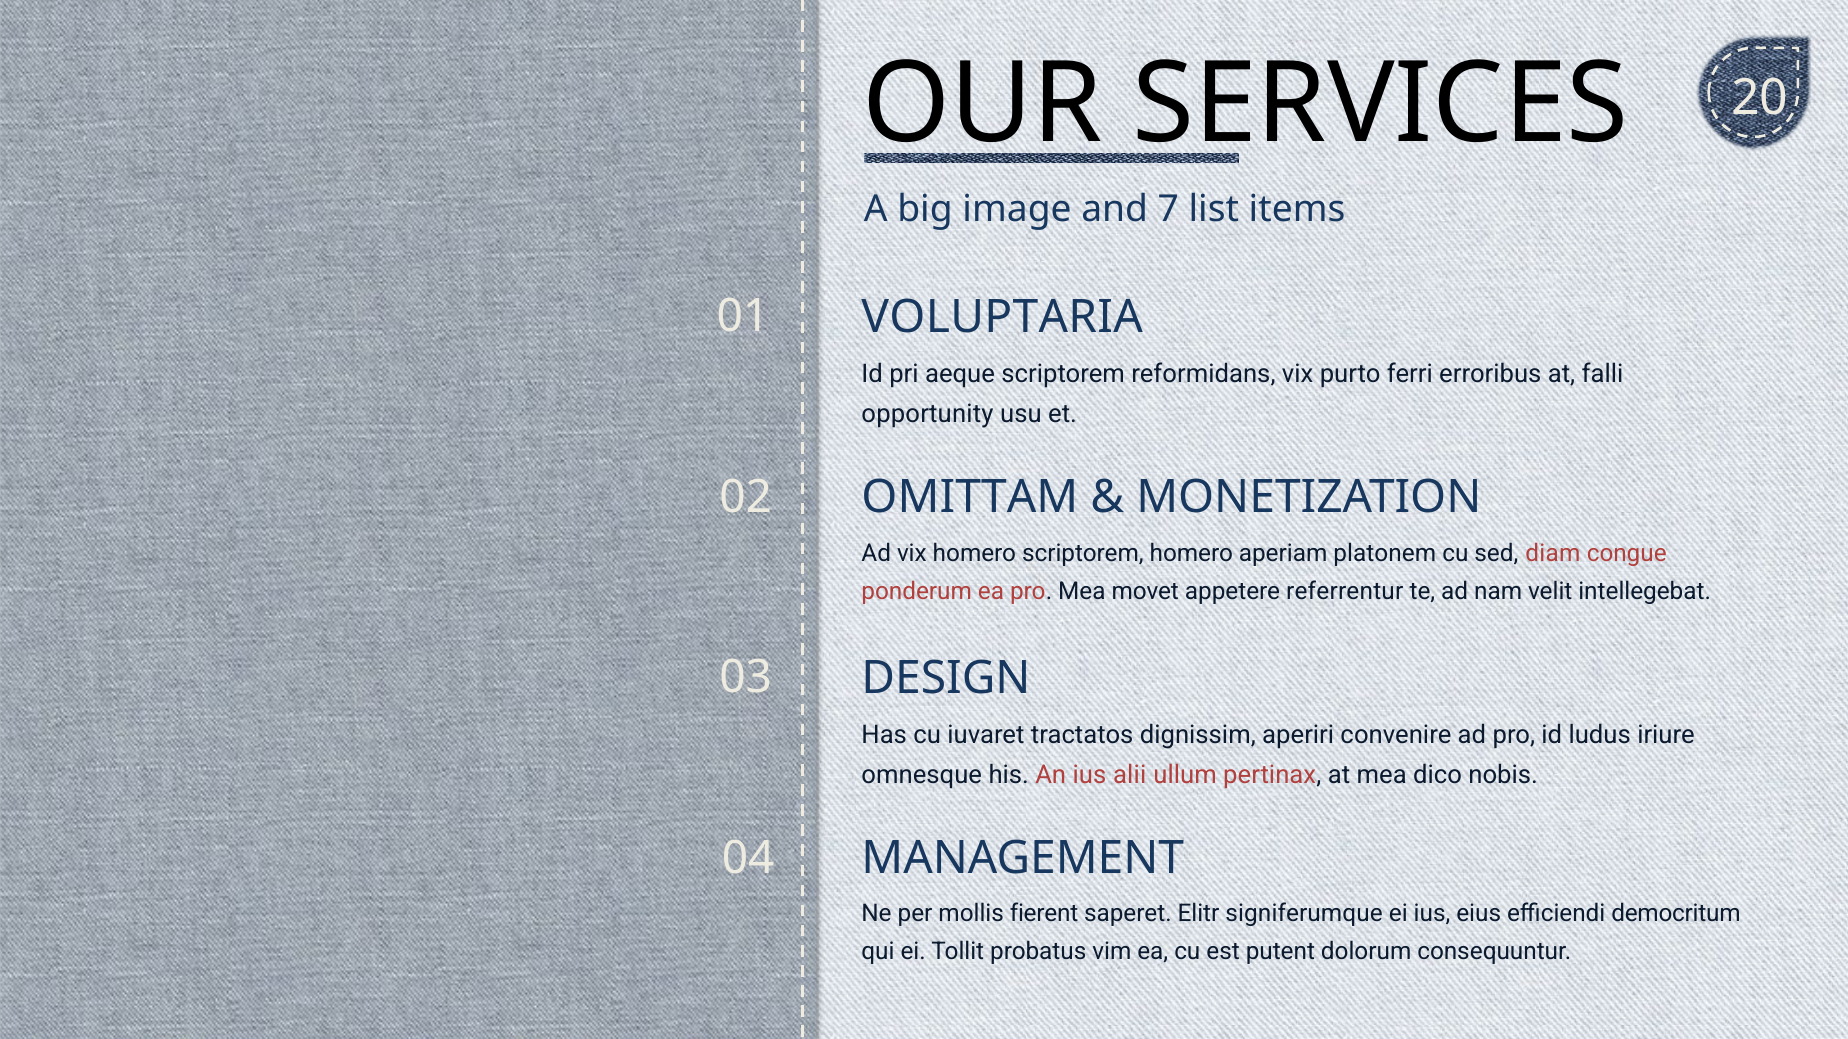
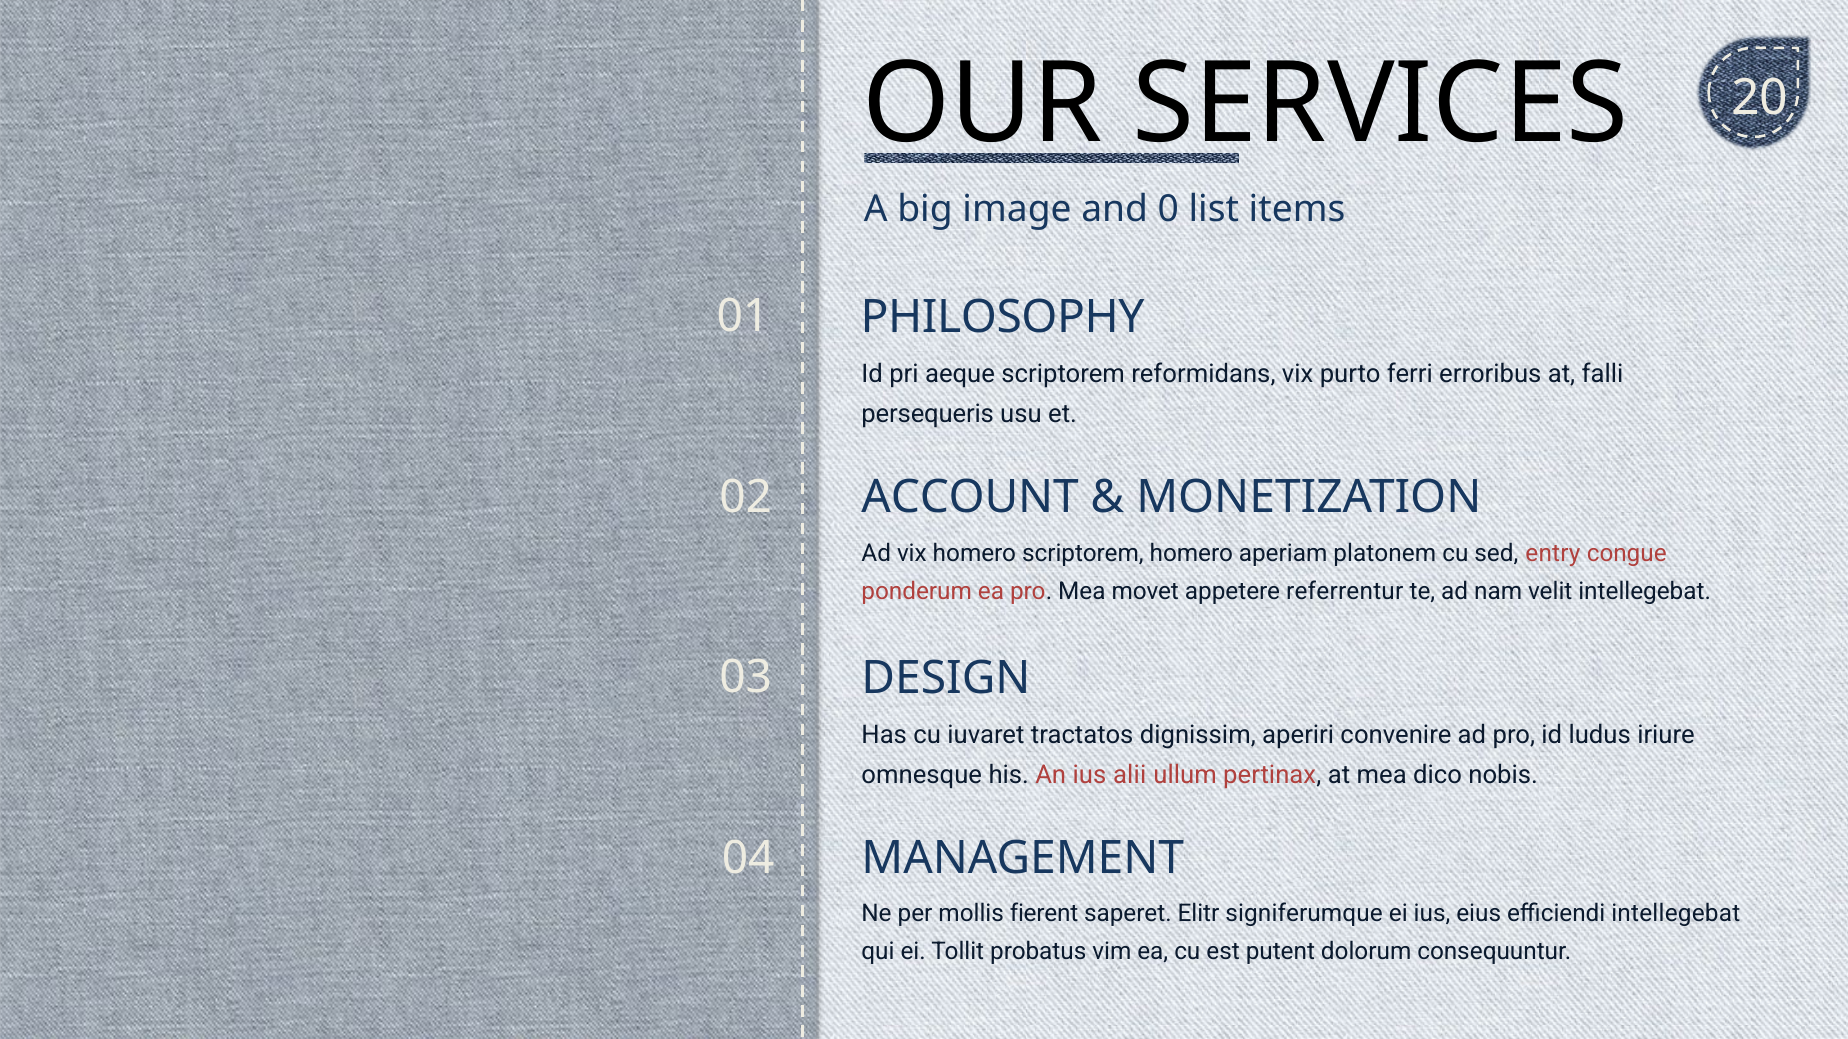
7: 7 -> 0
VOLUPTARIA: VOLUPTARIA -> PHILOSOPHY
opportunity: opportunity -> persequeris
OMITTAM: OMITTAM -> ACCOUNT
diam: diam -> entry
efficiendi democritum: democritum -> intellegebat
